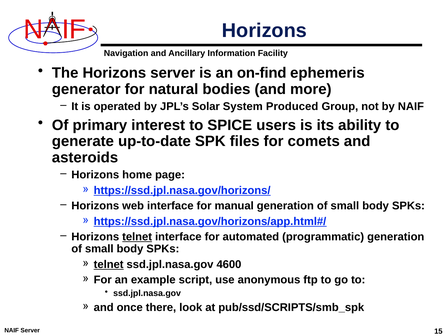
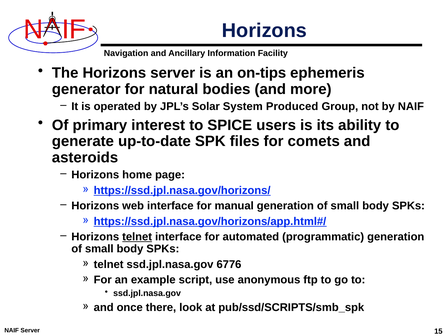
on-find: on-find -> on-tips
telnet at (109, 264) underline: present -> none
4600: 4600 -> 6776
